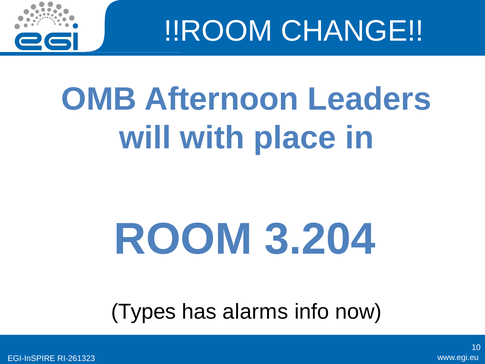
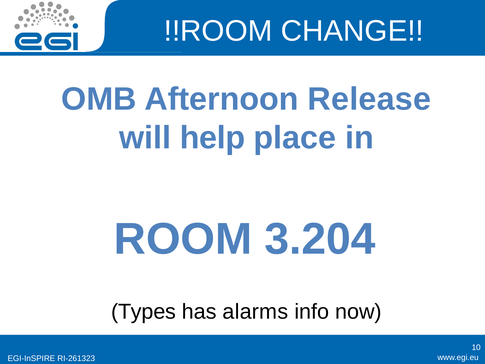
Leaders: Leaders -> Release
with: with -> help
